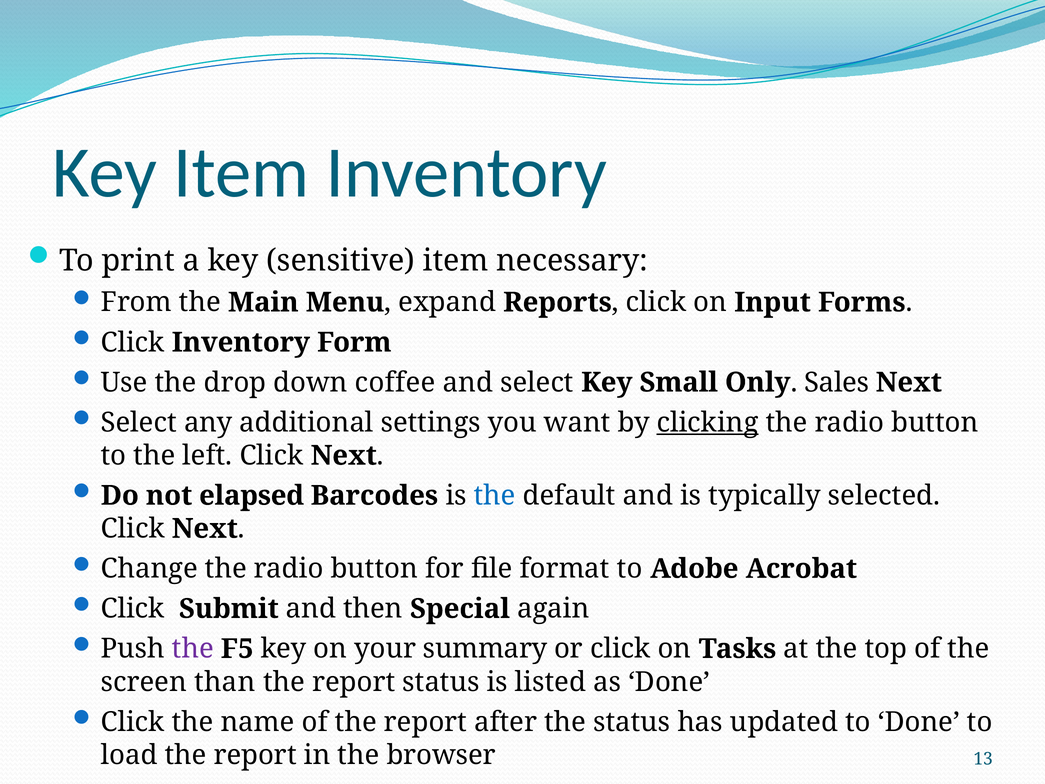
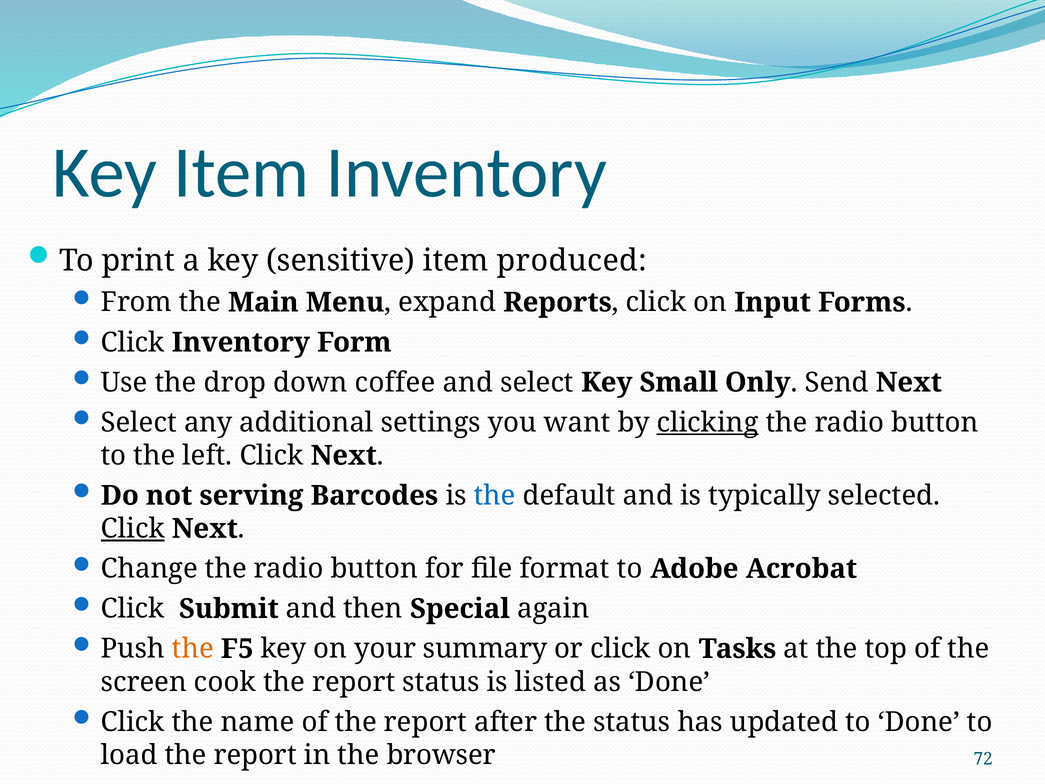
necessary: necessary -> produced
Sales: Sales -> Send
elapsed: elapsed -> serving
Click at (133, 529) underline: none -> present
the at (193, 649) colour: purple -> orange
than: than -> cook
13: 13 -> 72
